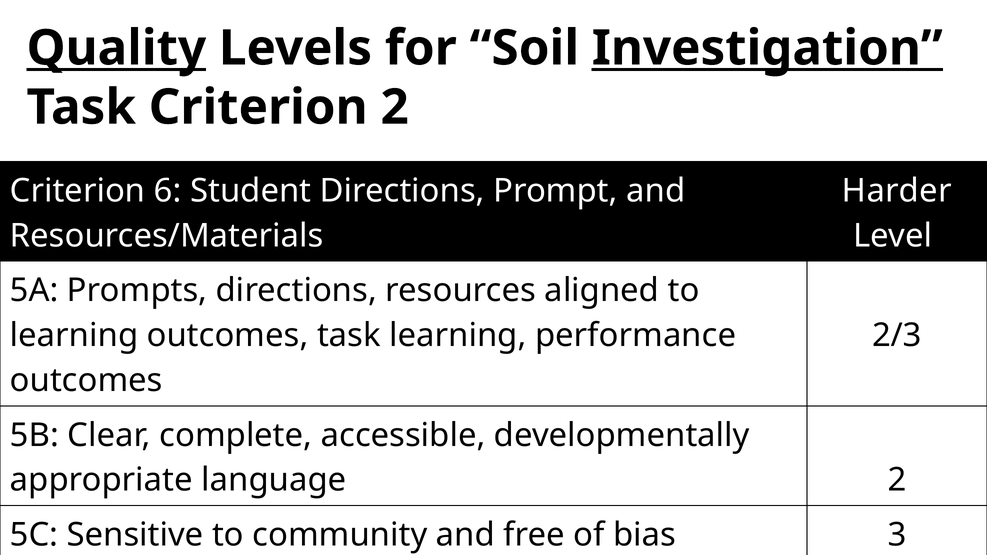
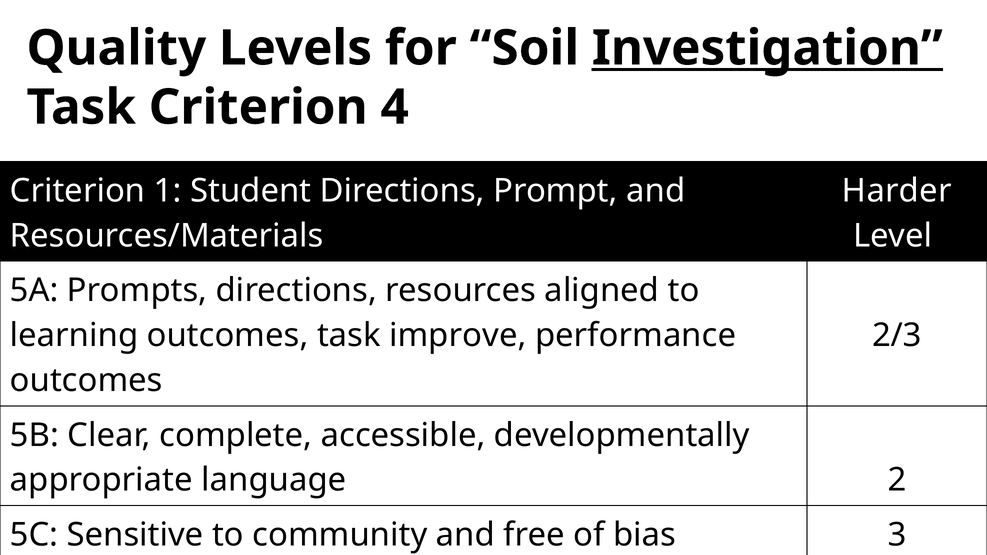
Quality underline: present -> none
Criterion 2: 2 -> 4
6: 6 -> 1
task learning: learning -> improve
